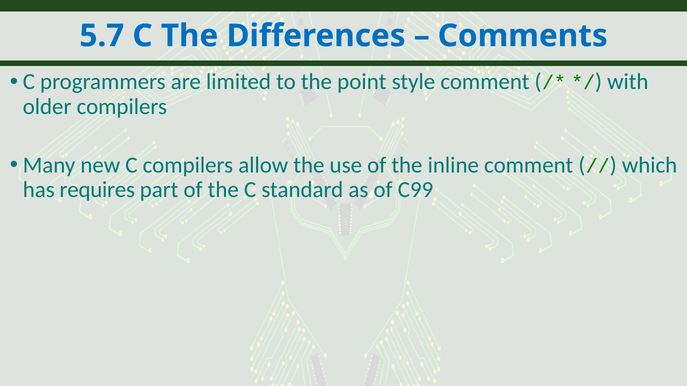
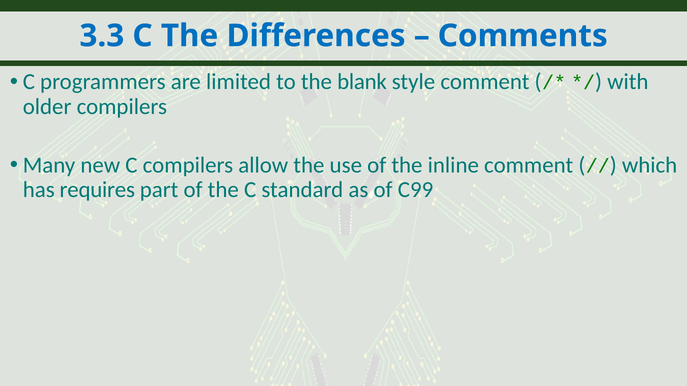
5.7: 5.7 -> 3.3
point: point -> blank
